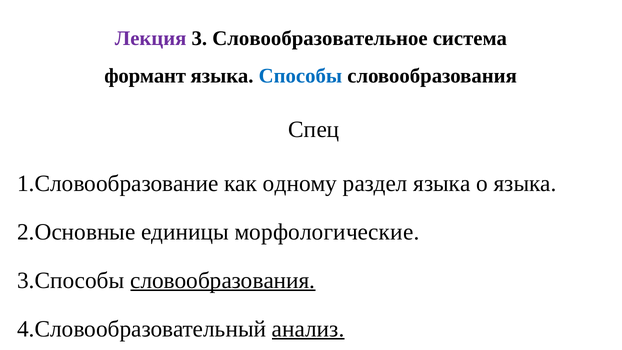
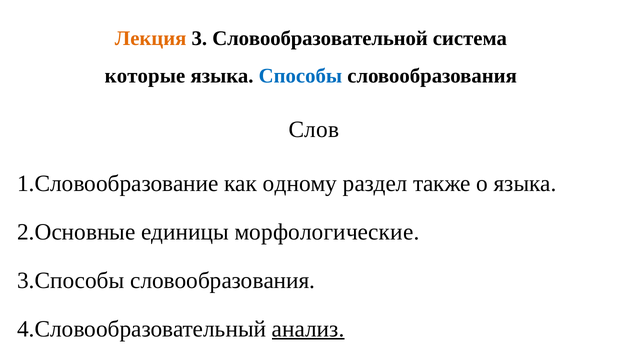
Лекция colour: purple -> orange
Словообразовательное: Словообразовательное -> Словообразовательной
формант: формант -> которые
Спец: Спец -> Слов
раздел языка: языка -> также
словообразования at (223, 280) underline: present -> none
